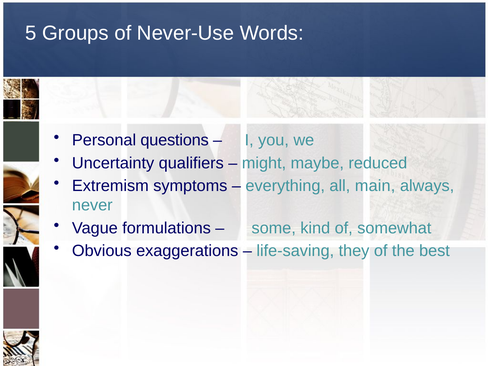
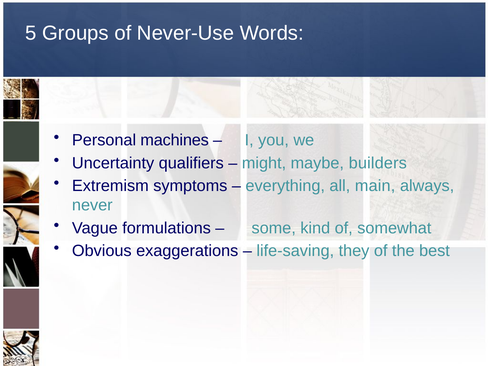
questions: questions -> machines
reduced: reduced -> builders
